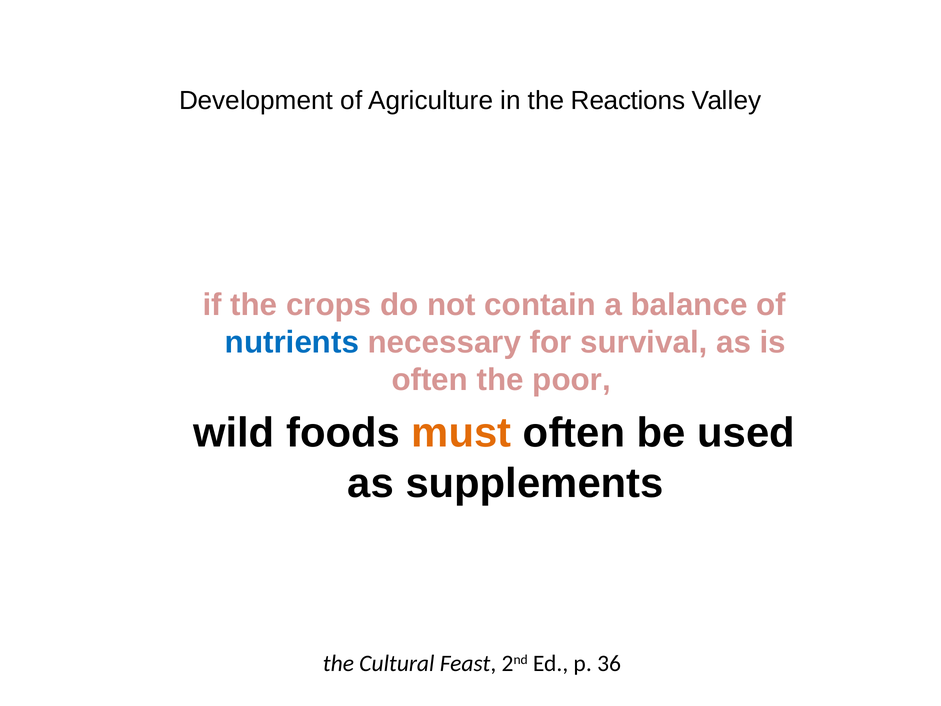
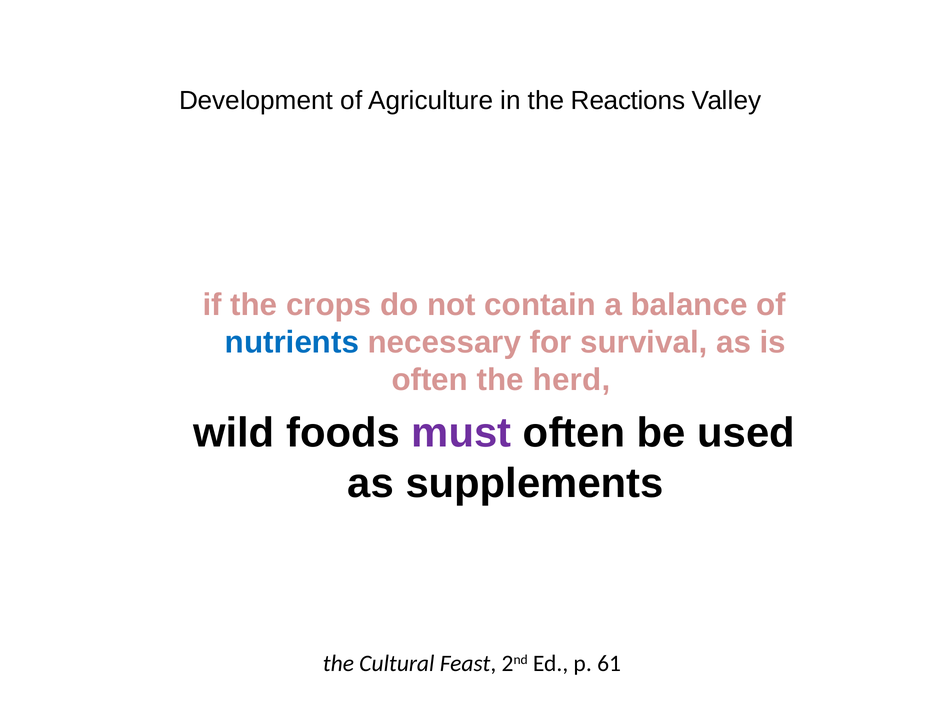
poor: poor -> herd
must colour: orange -> purple
36: 36 -> 61
